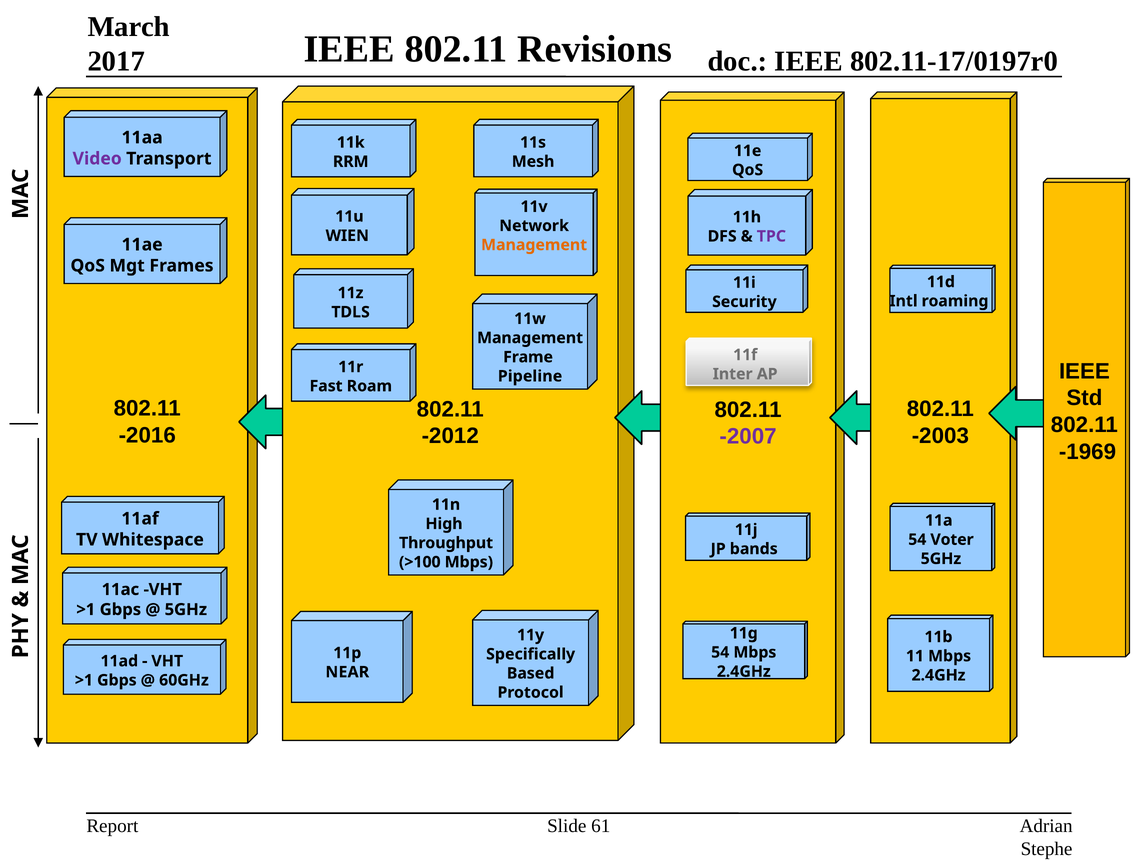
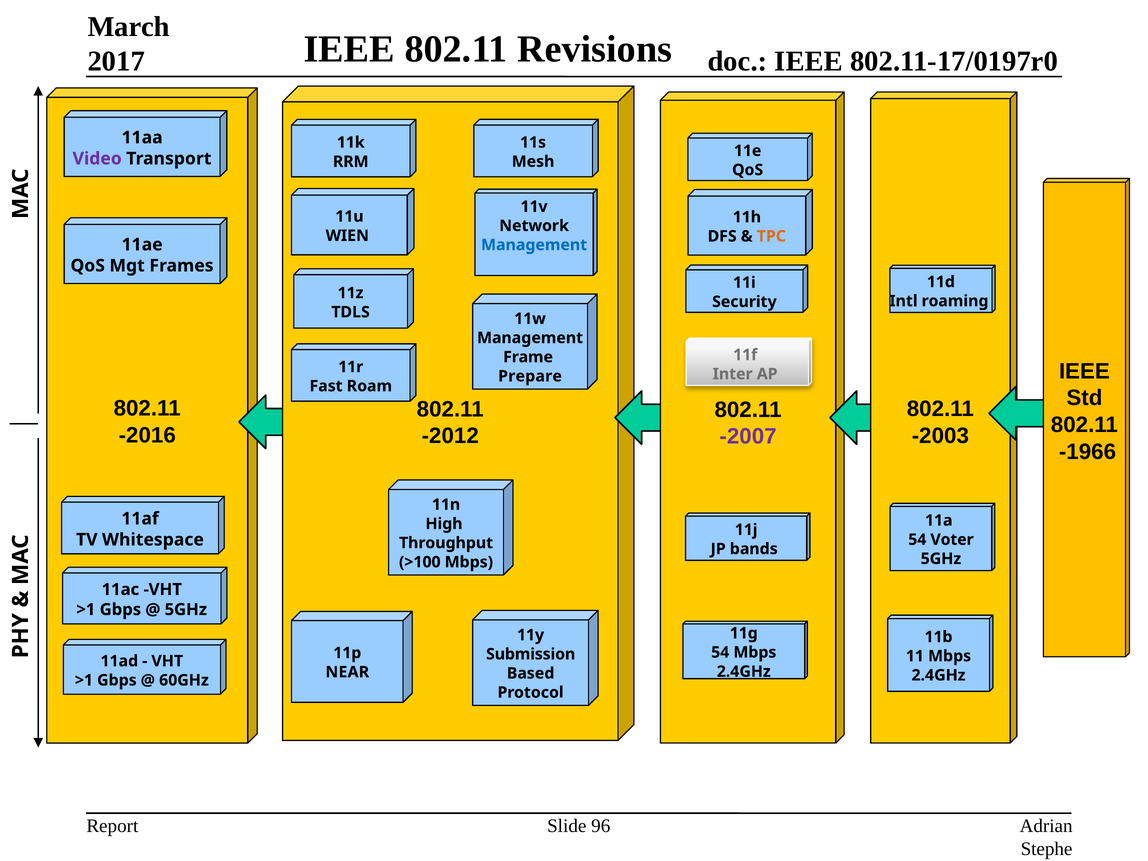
TPC colour: purple -> orange
Management at (534, 245) colour: orange -> blue
Pipeline: Pipeline -> Prepare
-1969: -1969 -> -1966
Specifically: Specifically -> Submission
61: 61 -> 96
